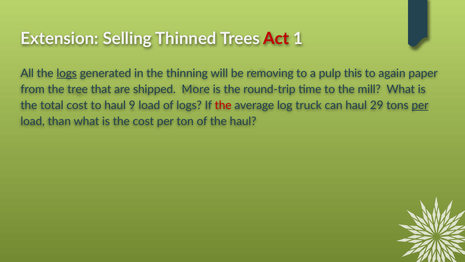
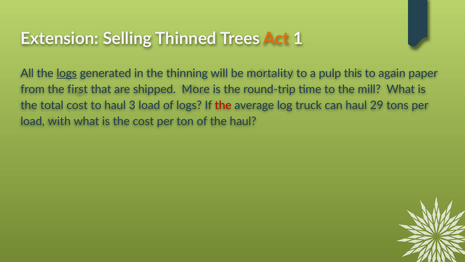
Act colour: red -> orange
removing: removing -> mortality
tree: tree -> first
9: 9 -> 3
per at (420, 105) underline: present -> none
than: than -> with
